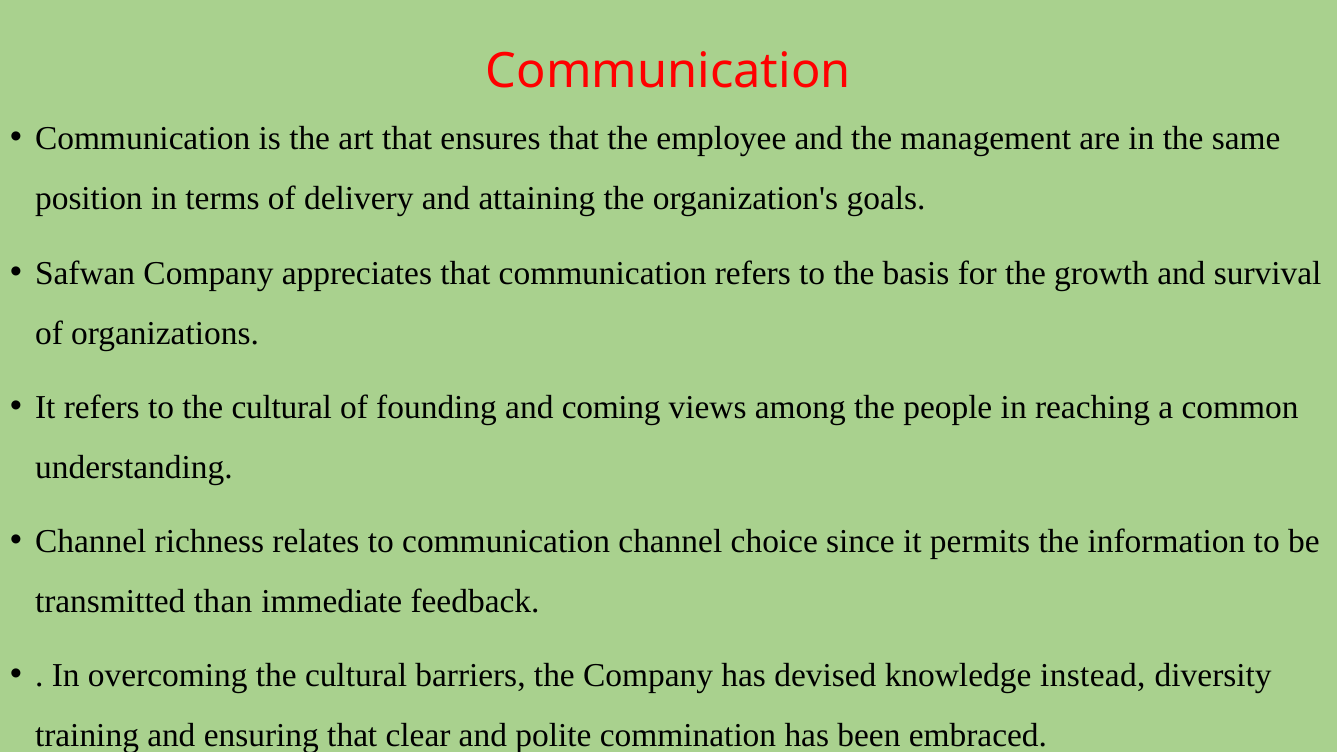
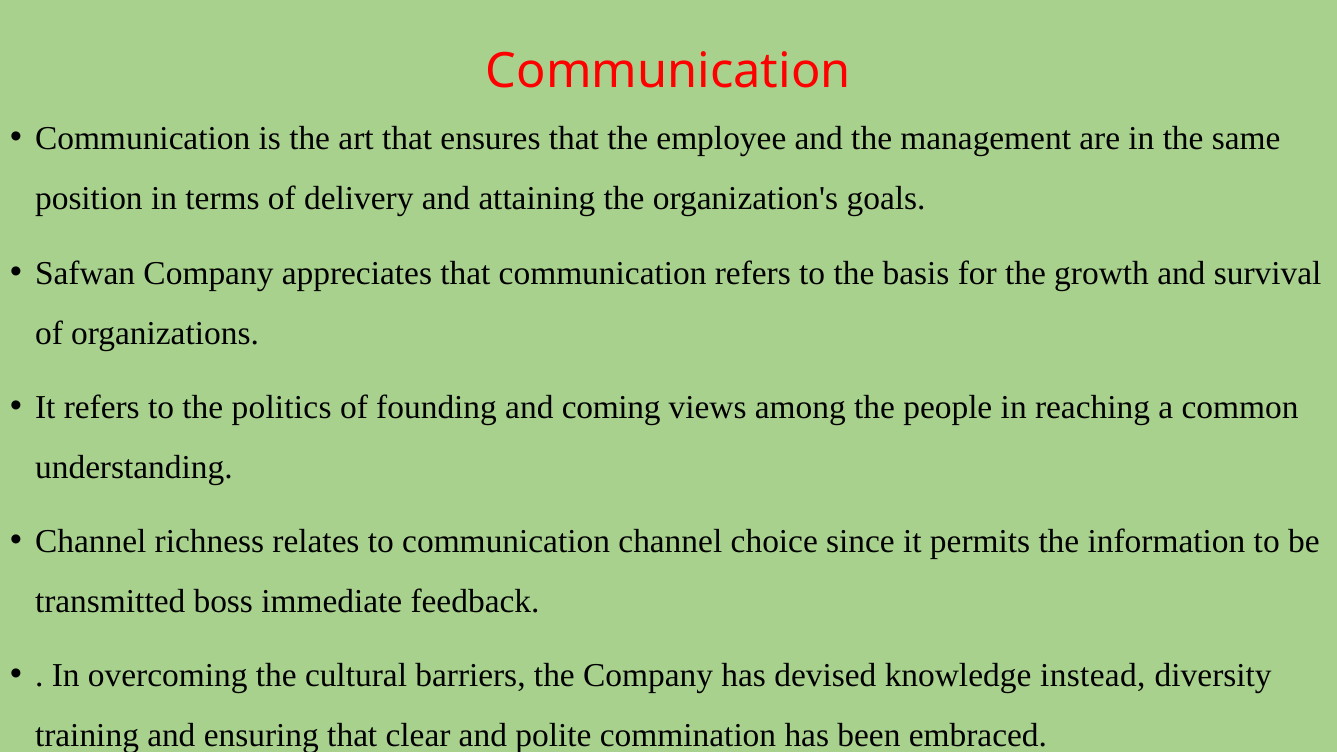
to the cultural: cultural -> politics
than: than -> boss
